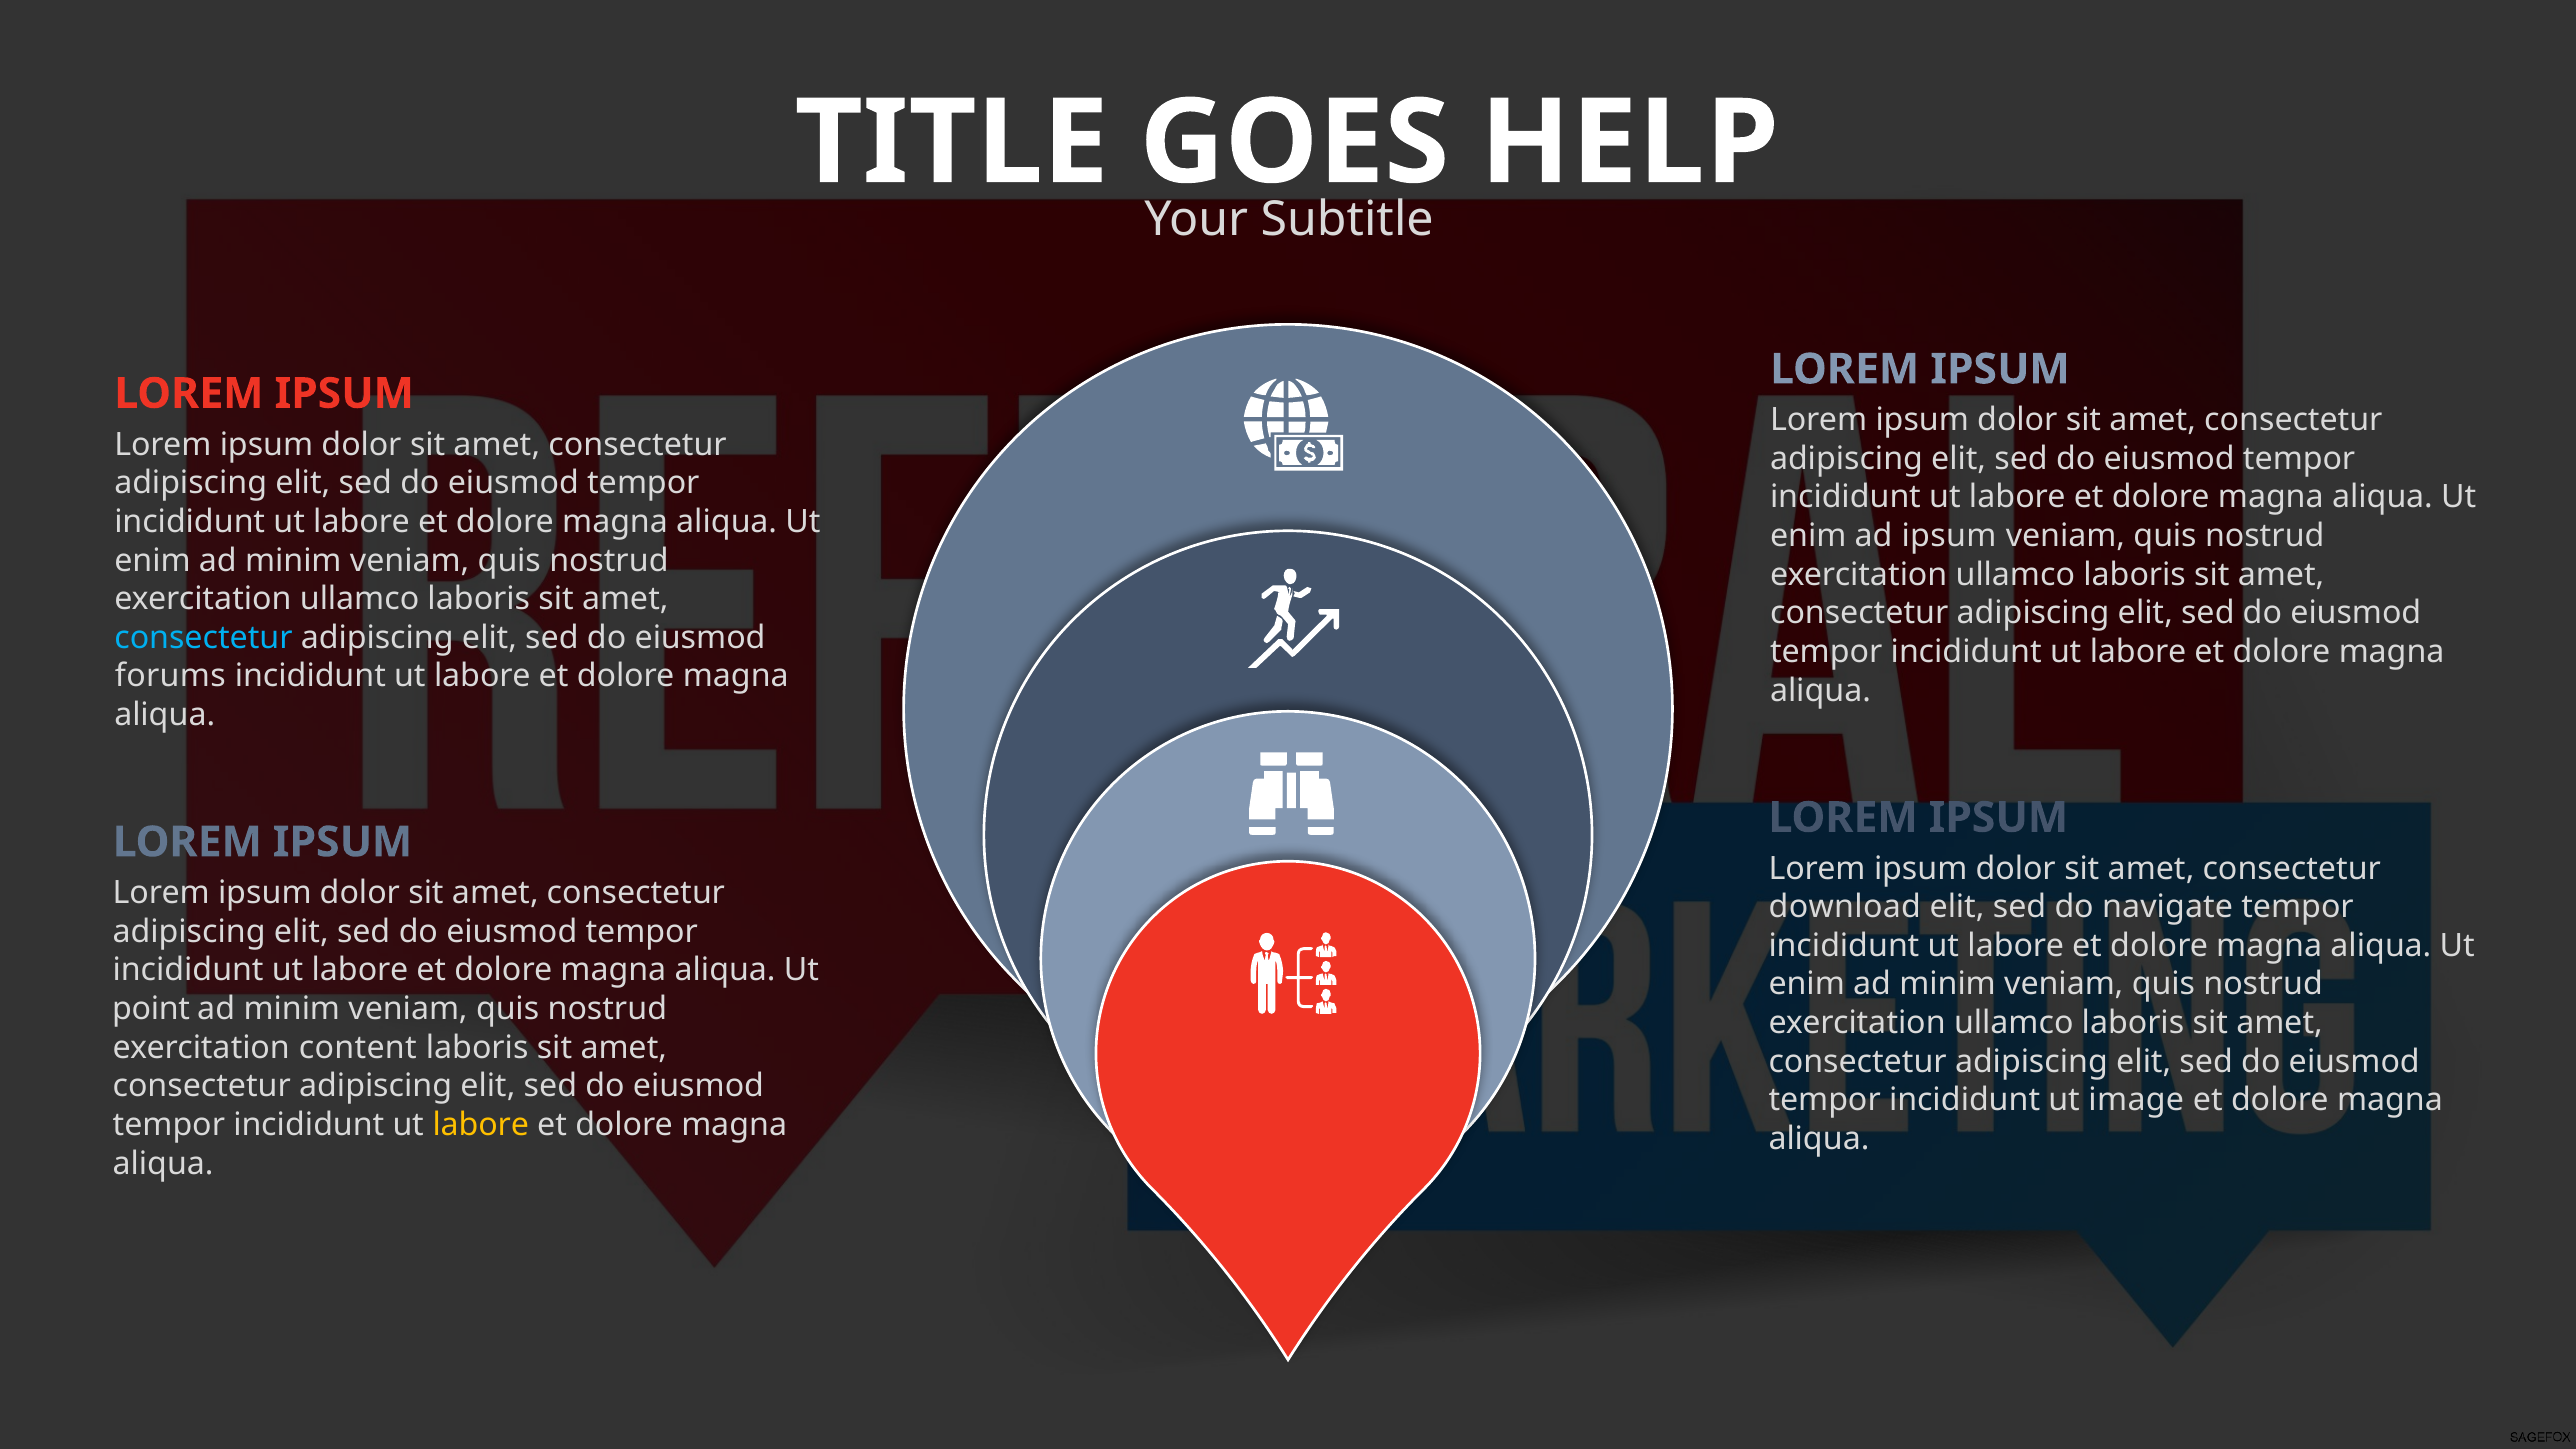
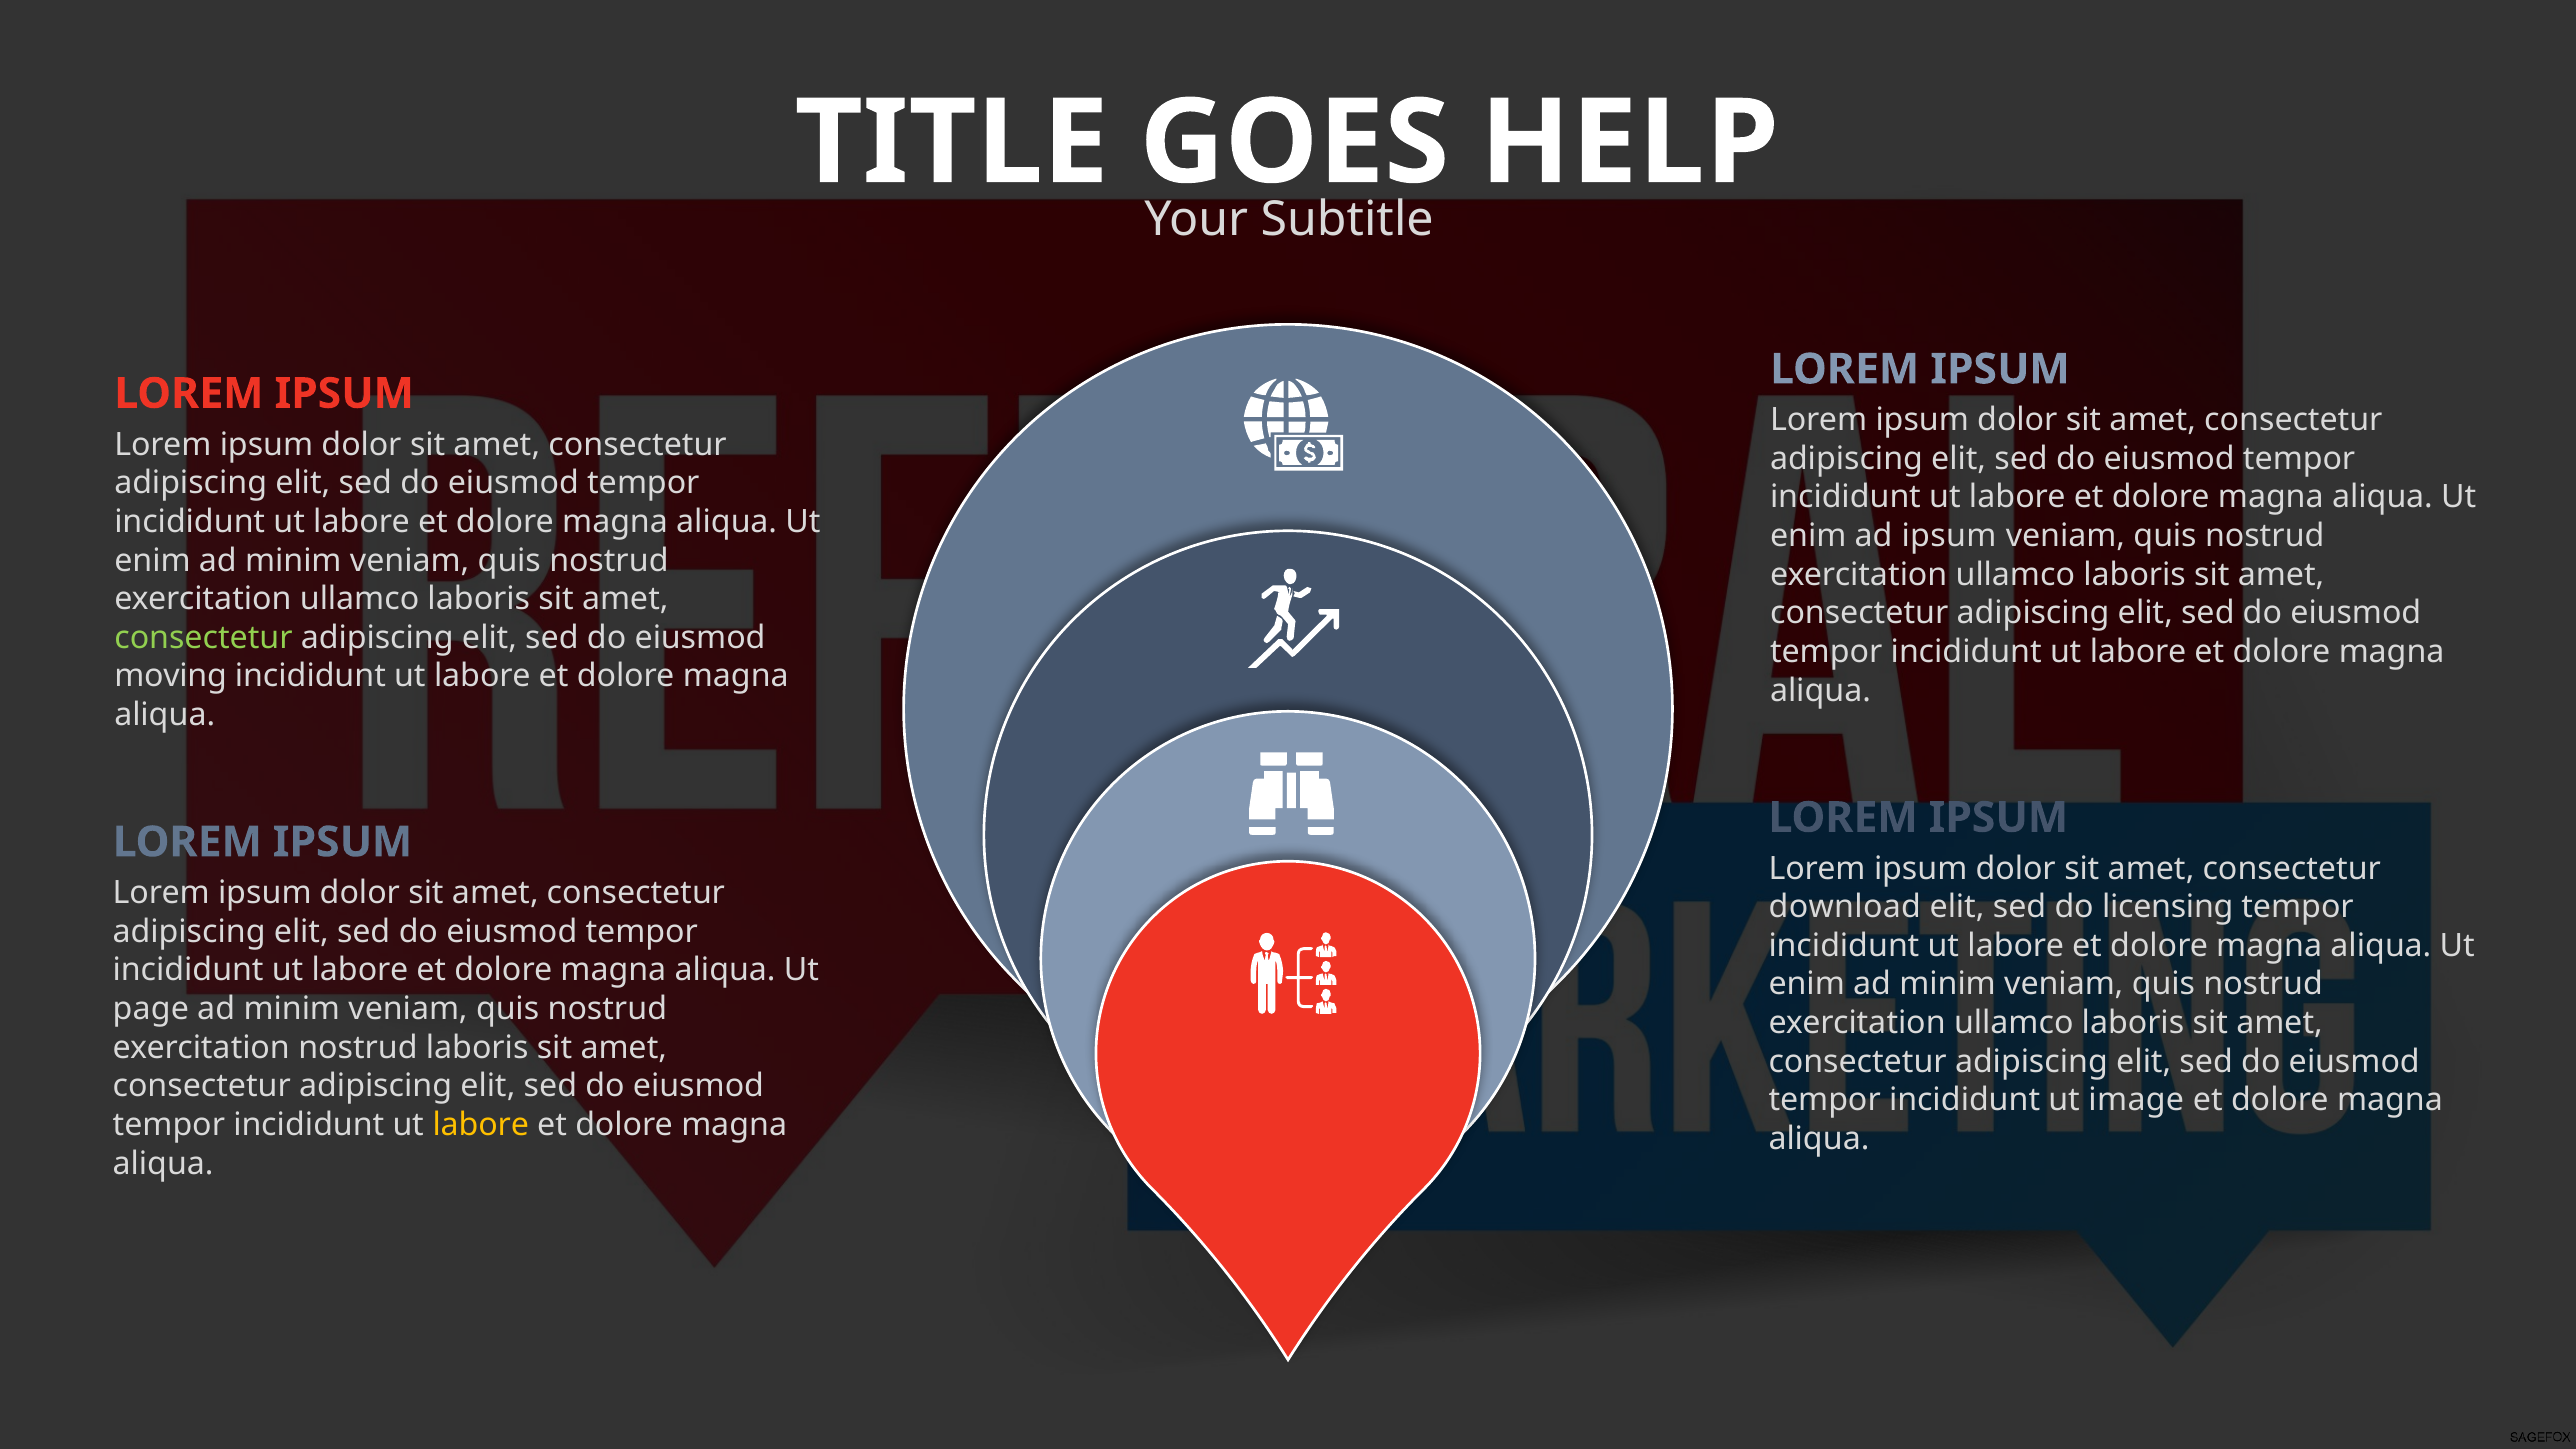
consectetur at (203, 638) colour: light blue -> light green
forums: forums -> moving
navigate: navigate -> licensing
point: point -> page
exercitation content: content -> nostrud
